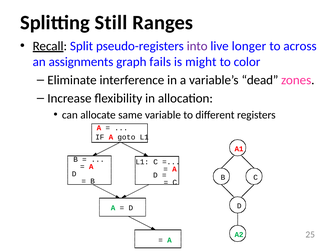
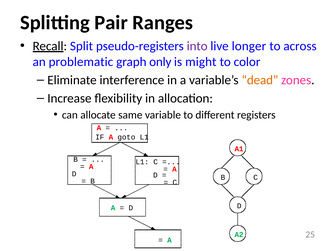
Still: Still -> Pair
assignments: assignments -> problematic
fails: fails -> only
dead colour: black -> orange
